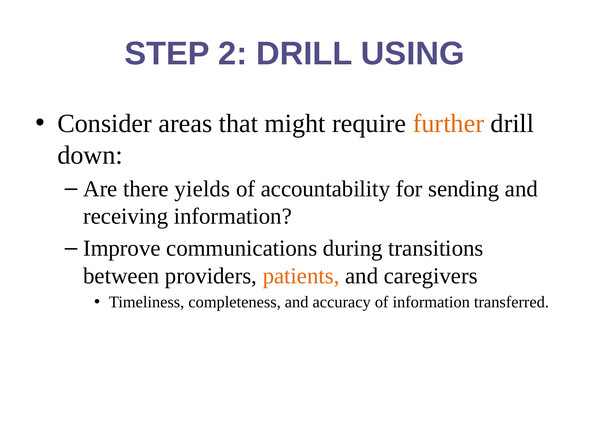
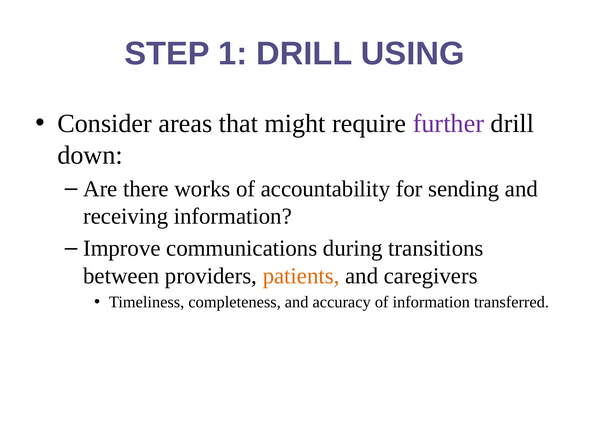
2: 2 -> 1
further colour: orange -> purple
yields: yields -> works
